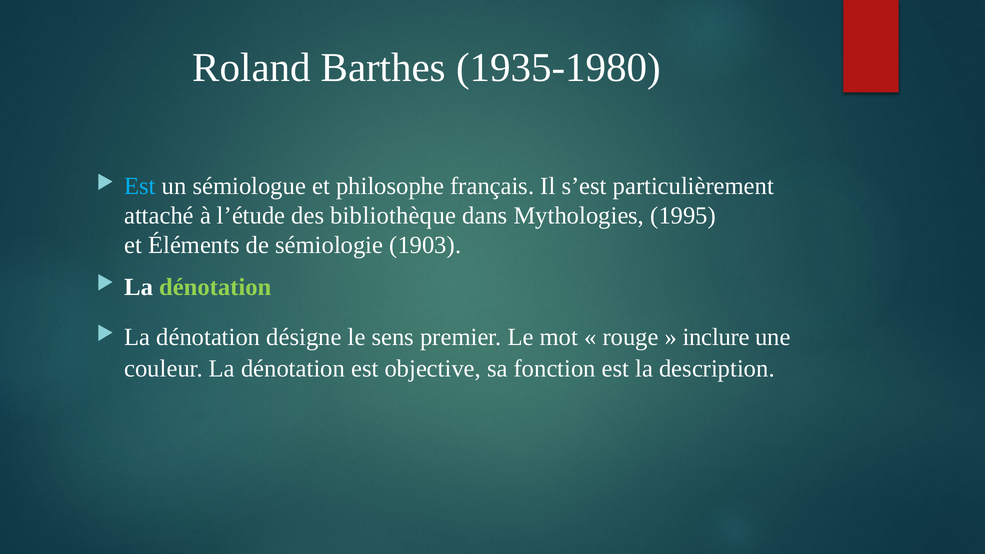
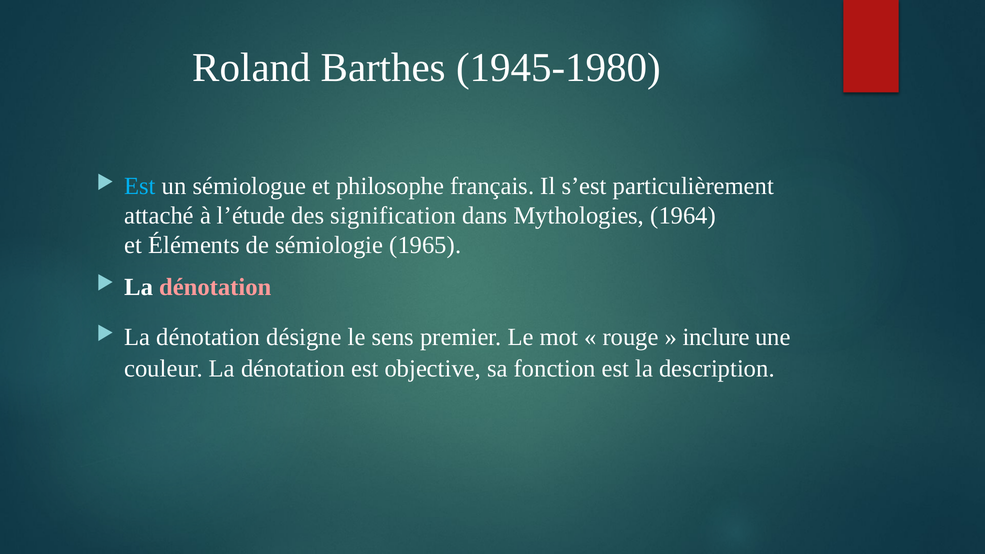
1935-1980: 1935-1980 -> 1945-1980
bibliothèque: bibliothèque -> signification
1995: 1995 -> 1964
1903: 1903 -> 1965
dénotation at (215, 287) colour: light green -> pink
